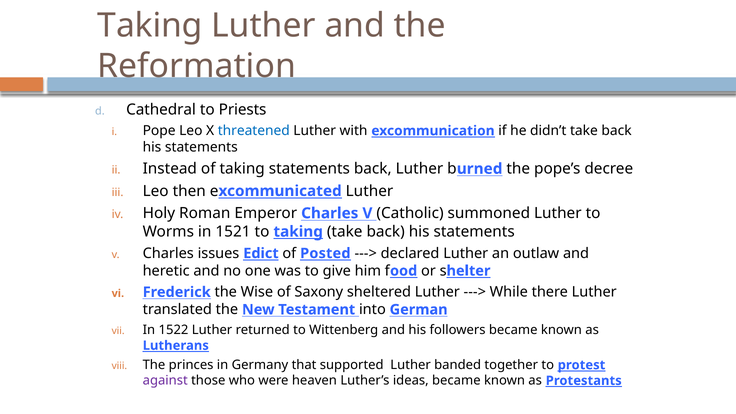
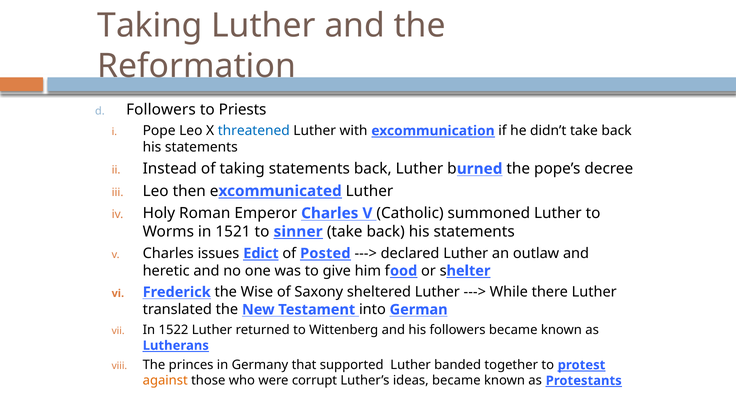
Cathedral at (161, 110): Cathedral -> Followers
to taking: taking -> sinner
against colour: purple -> orange
heaven: heaven -> corrupt
